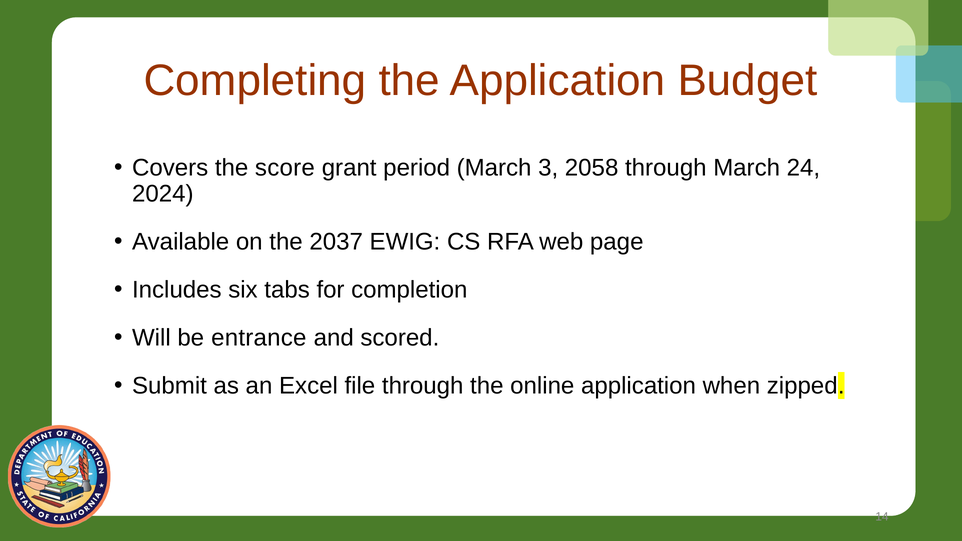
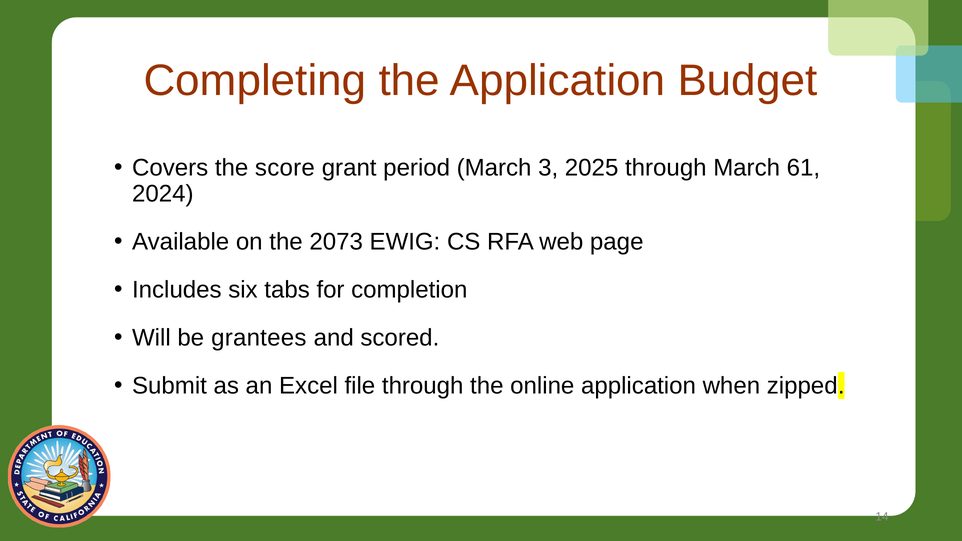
2058: 2058 -> 2025
24: 24 -> 61
2037: 2037 -> 2073
entrance: entrance -> grantees
